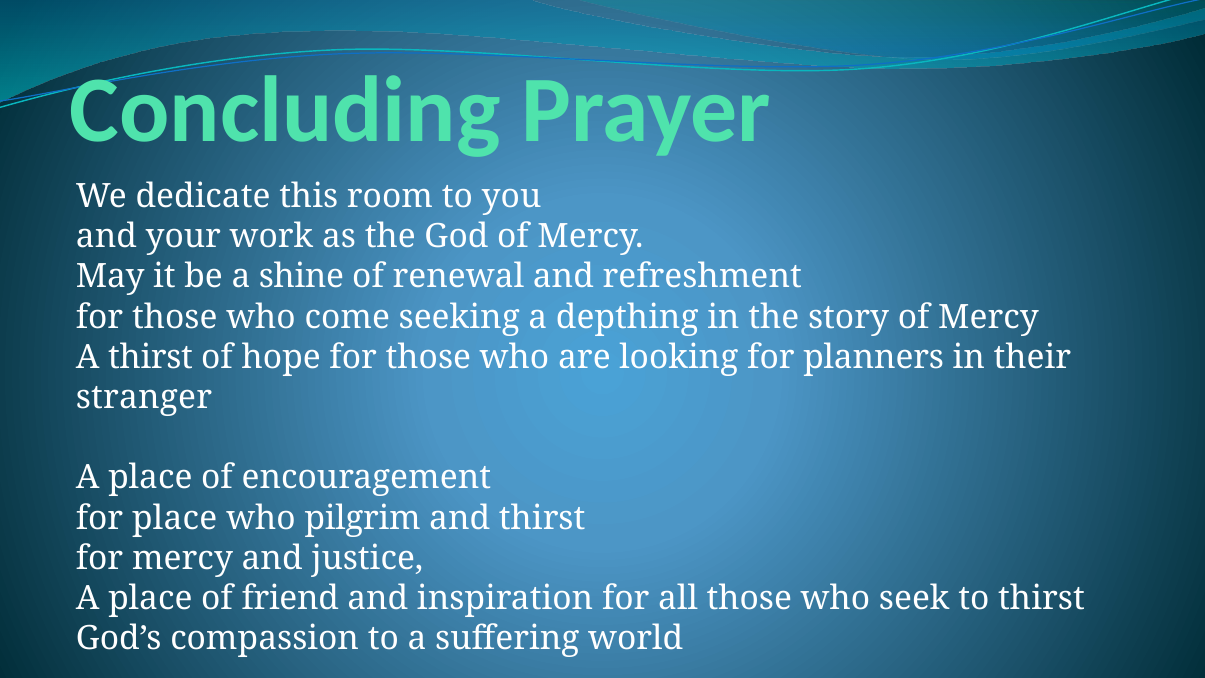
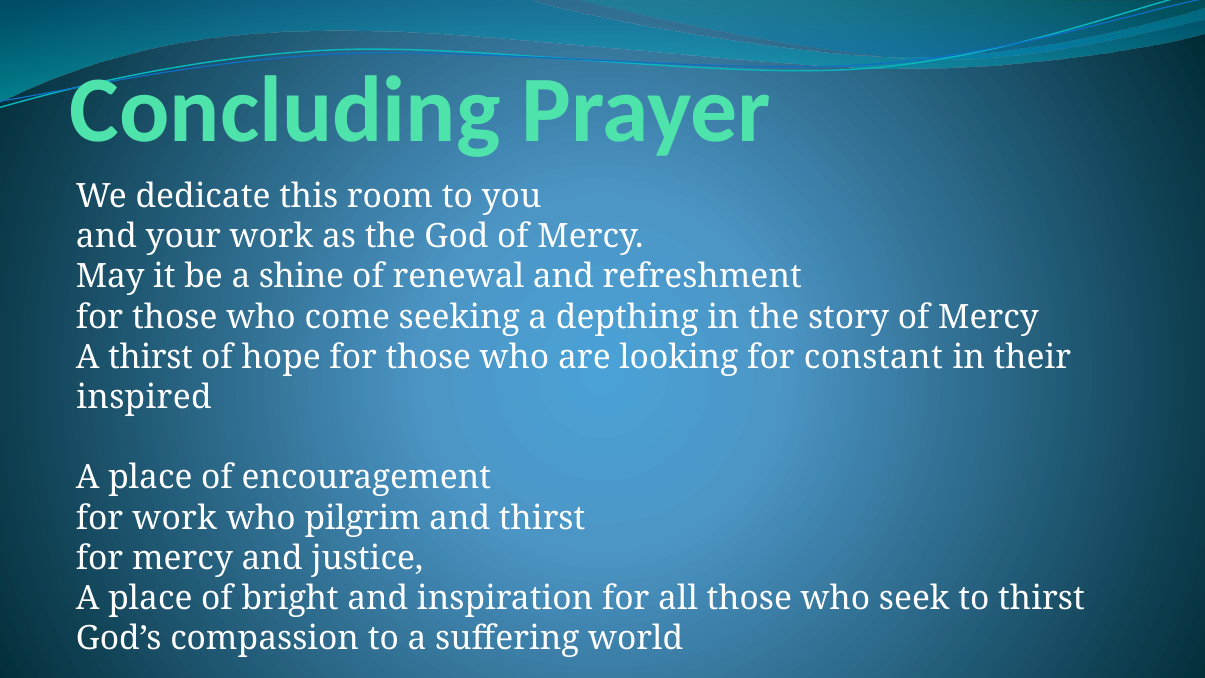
planners: planners -> constant
stranger: stranger -> inspired
for place: place -> work
friend: friend -> bright
